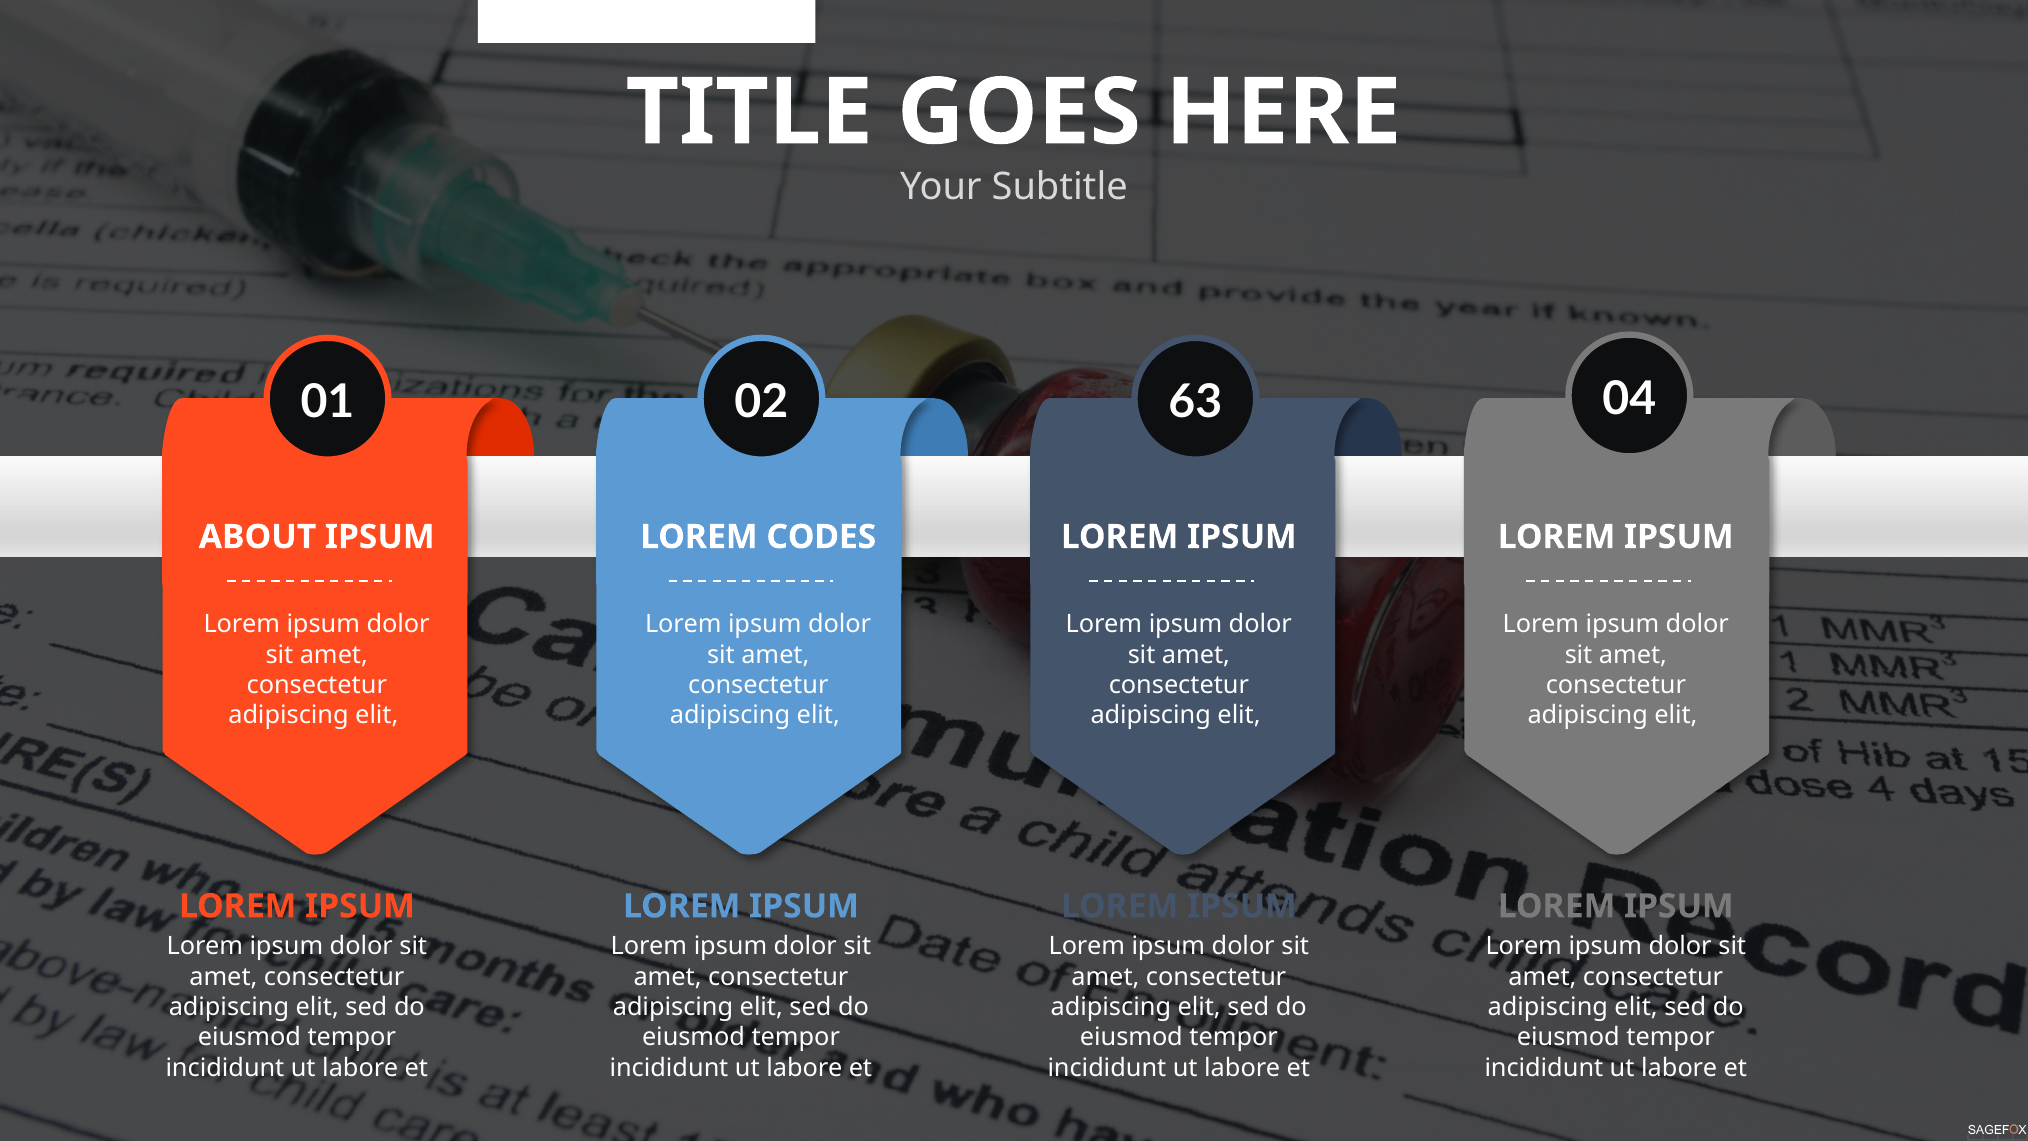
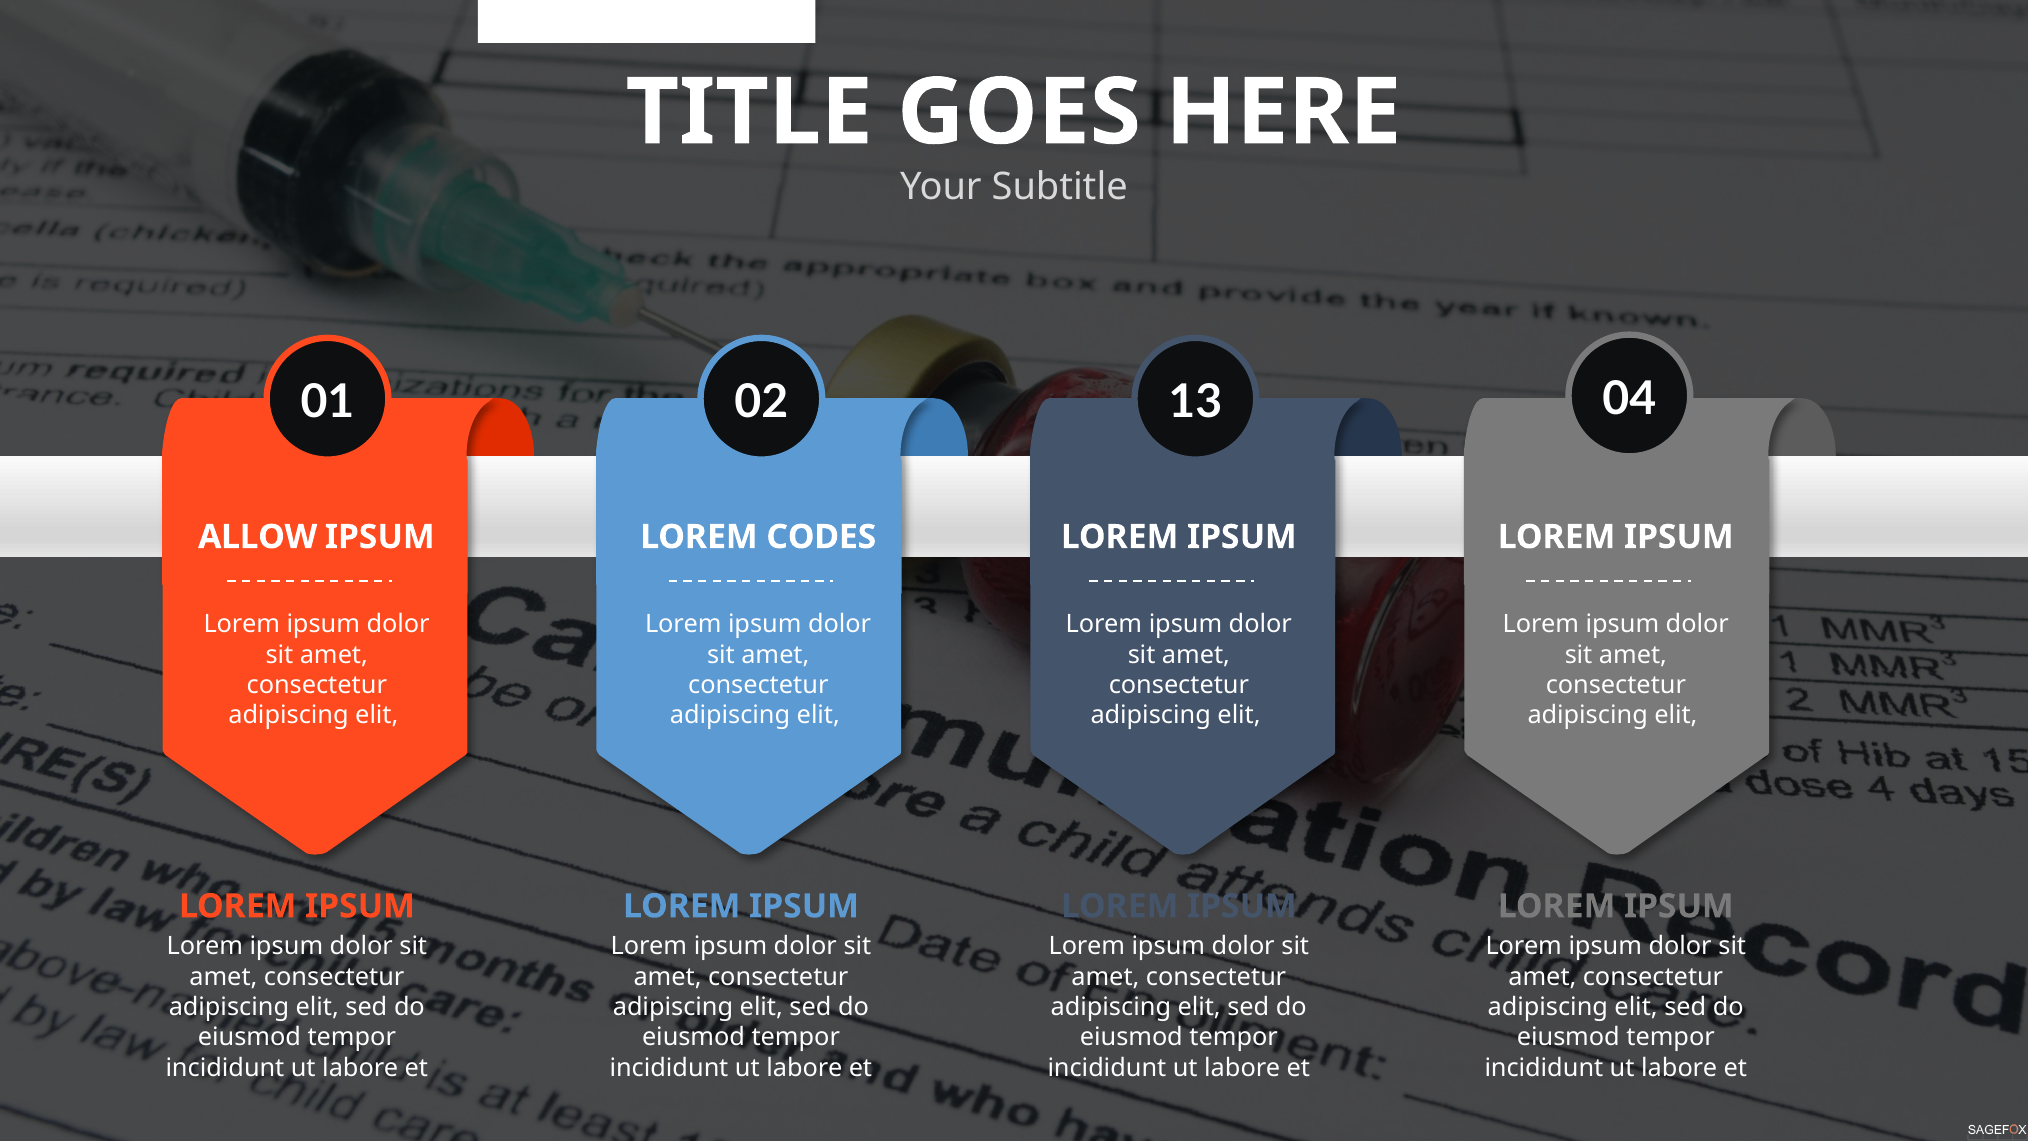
63: 63 -> 13
ABOUT: ABOUT -> ALLOW
